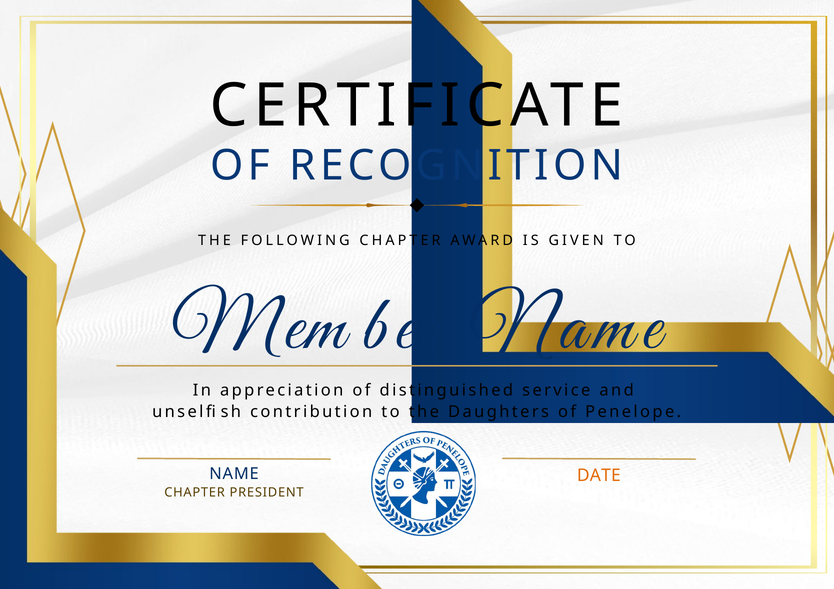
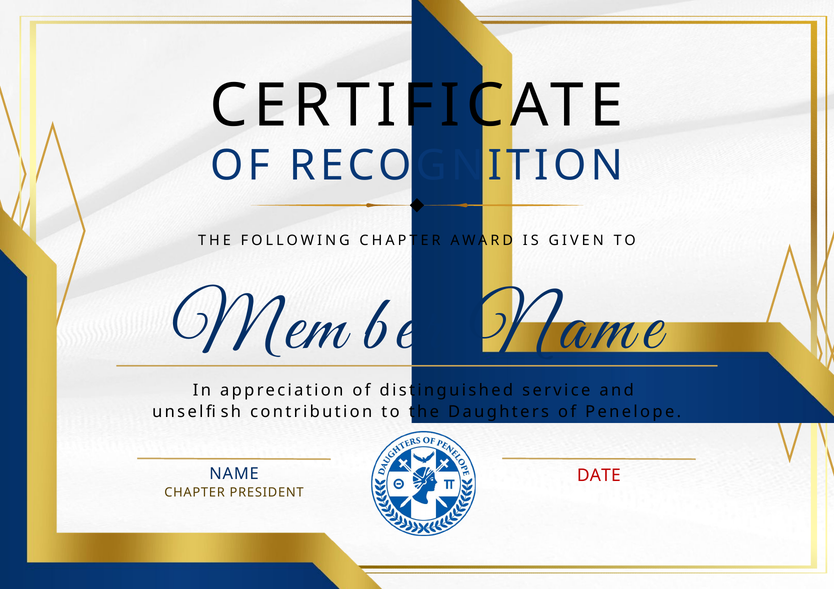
DATE colour: orange -> red
